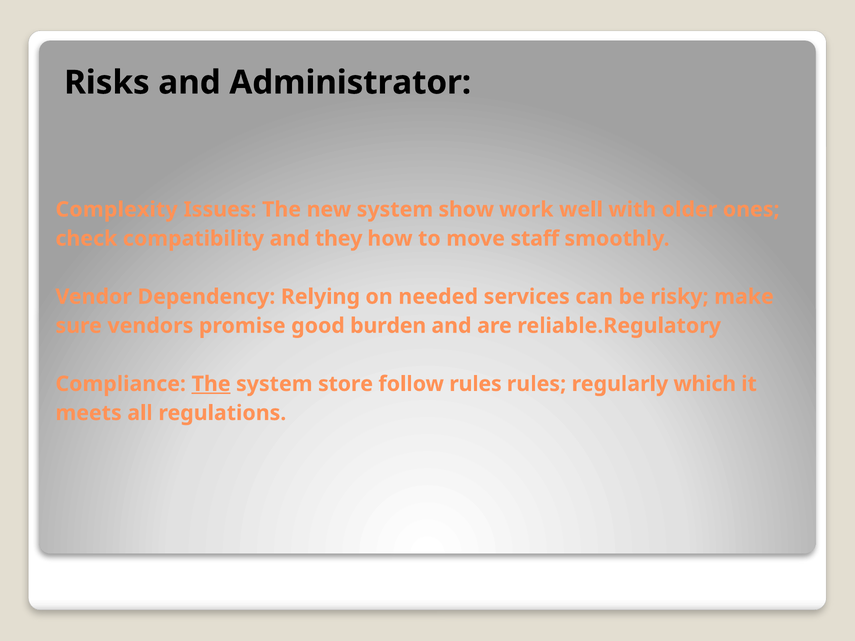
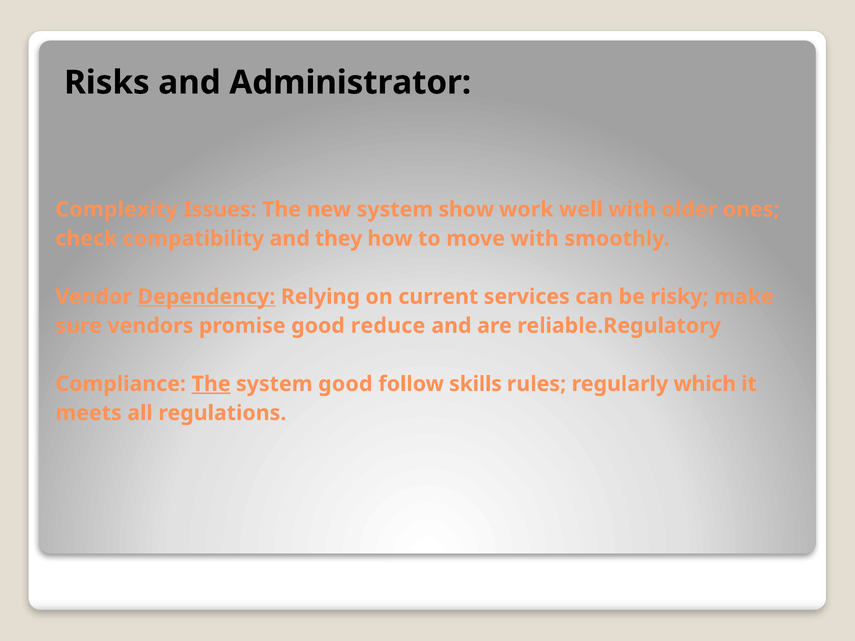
move staff: staff -> with
Dependency underline: none -> present
needed: needed -> current
burden: burden -> reduce
system store: store -> good
follow rules: rules -> skills
